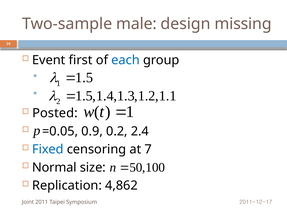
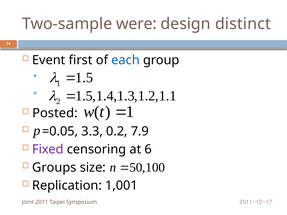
male: male -> were
missing: missing -> distinct
0.9: 0.9 -> 3.3
2.4: 2.4 -> 7.9
Fixed colour: blue -> purple
7: 7 -> 6
Normal: Normal -> Groups
4,862: 4,862 -> 1,001
